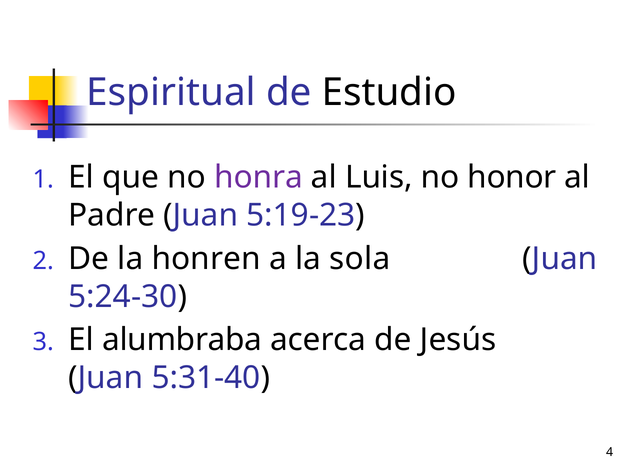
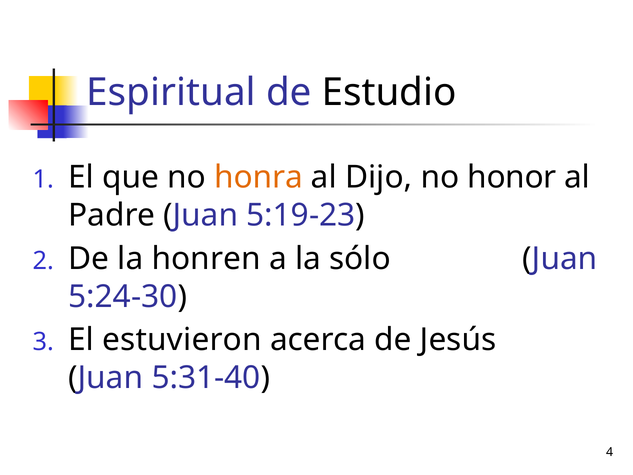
honra colour: purple -> orange
Luis: Luis -> Dijo
sola: sola -> sólo
alumbraba: alumbraba -> estuvieron
